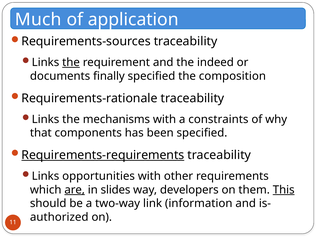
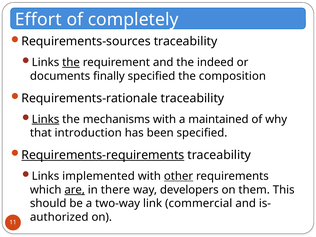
Much: Much -> Effort
application: application -> completely
Links at (45, 119) underline: none -> present
constraints: constraints -> maintained
components: components -> introduction
opportunities: opportunities -> implemented
other underline: none -> present
slides: slides -> there
This underline: present -> none
information: information -> commercial
